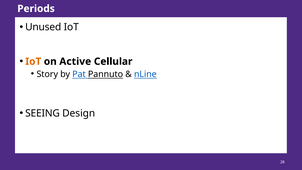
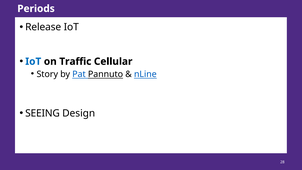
Unused: Unused -> Release
IoT at (33, 61) colour: orange -> blue
Active: Active -> Traffic
